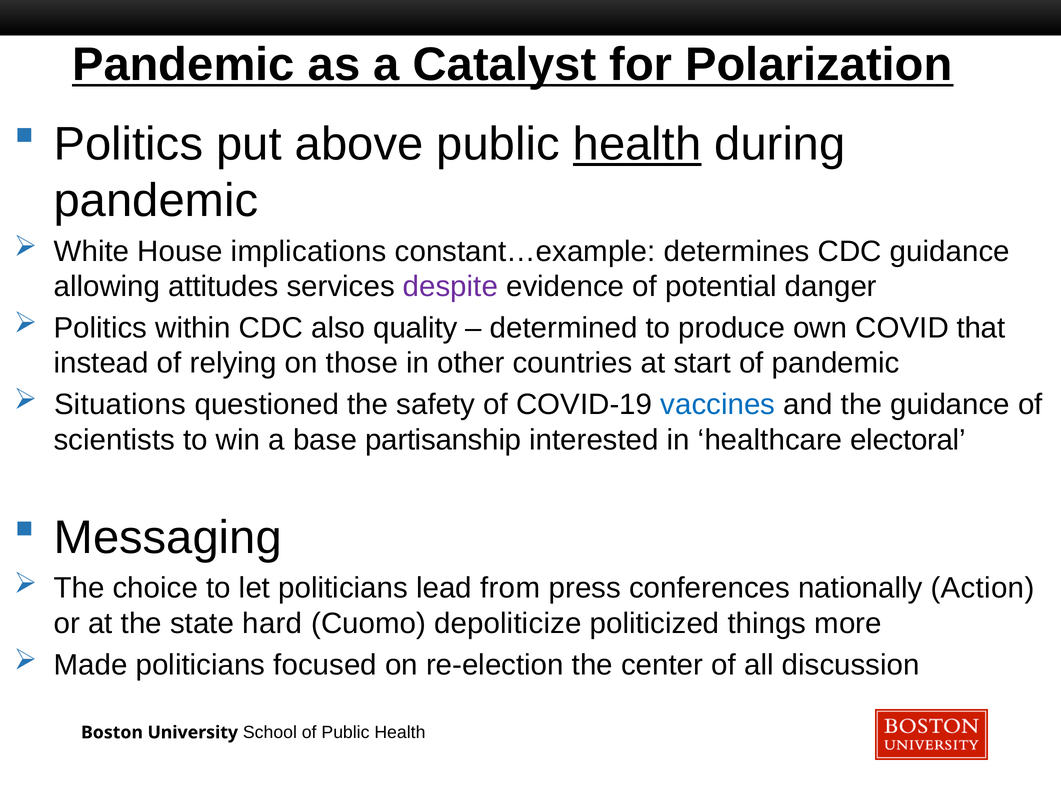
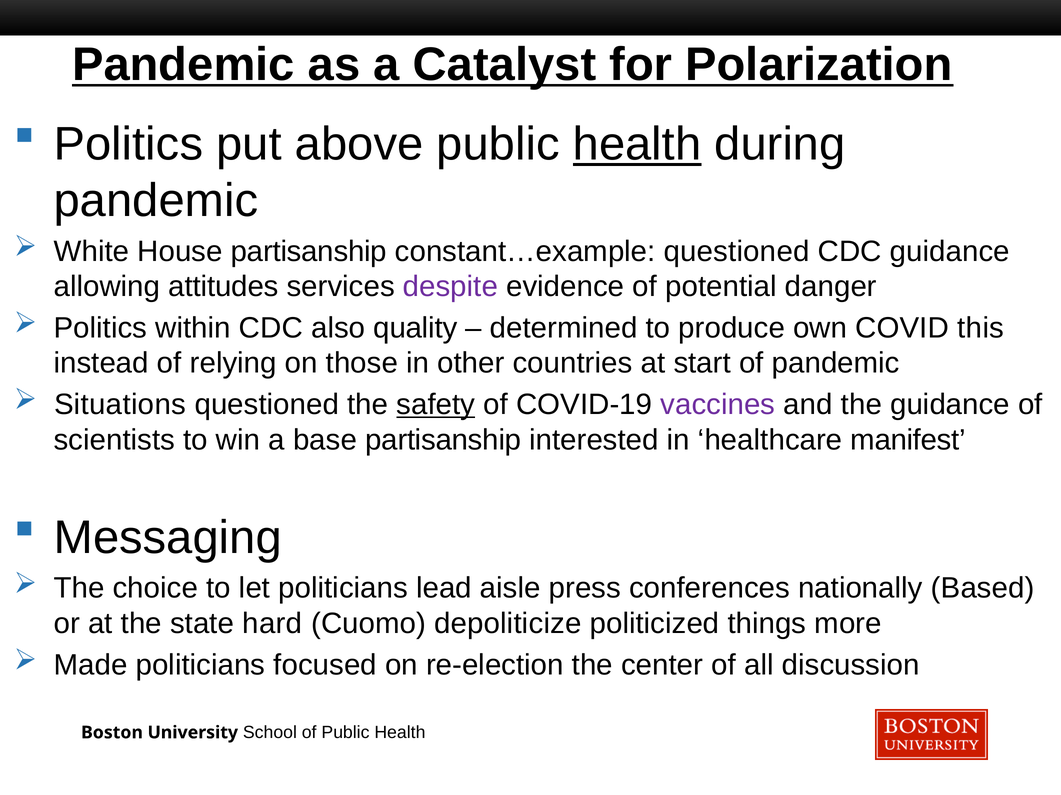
House implications: implications -> partisanship
constant…example determines: determines -> questioned
that: that -> this
safety underline: none -> present
vaccines colour: blue -> purple
electoral: electoral -> manifest
from: from -> aisle
Action: Action -> Based
